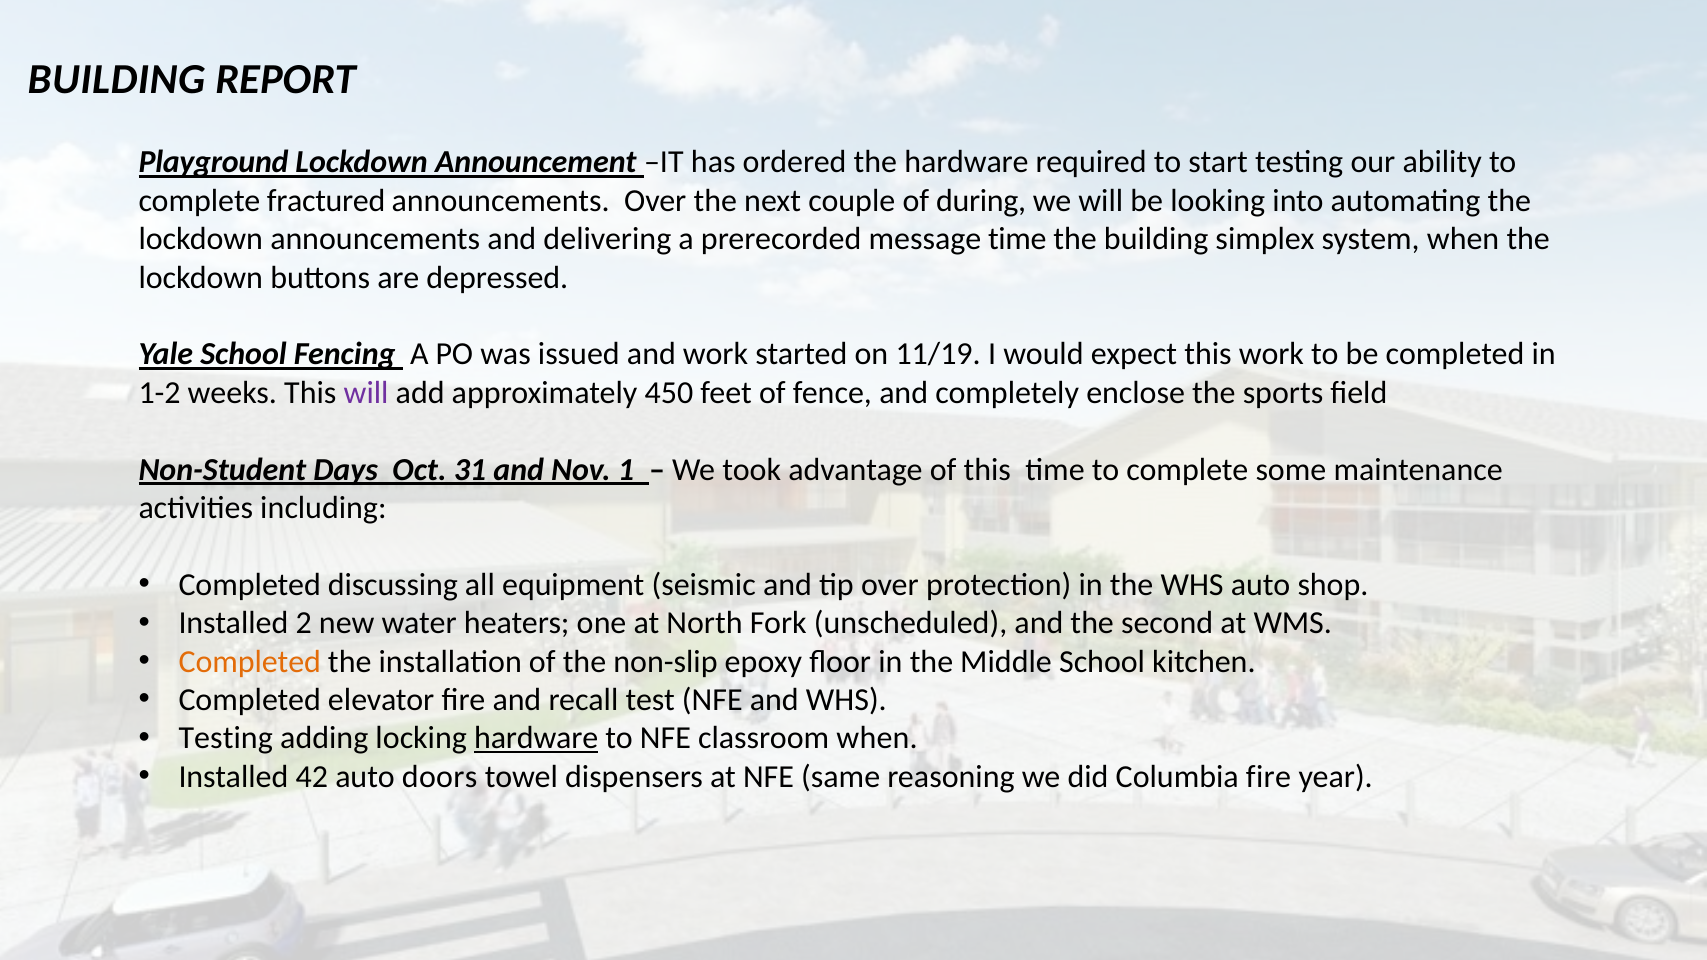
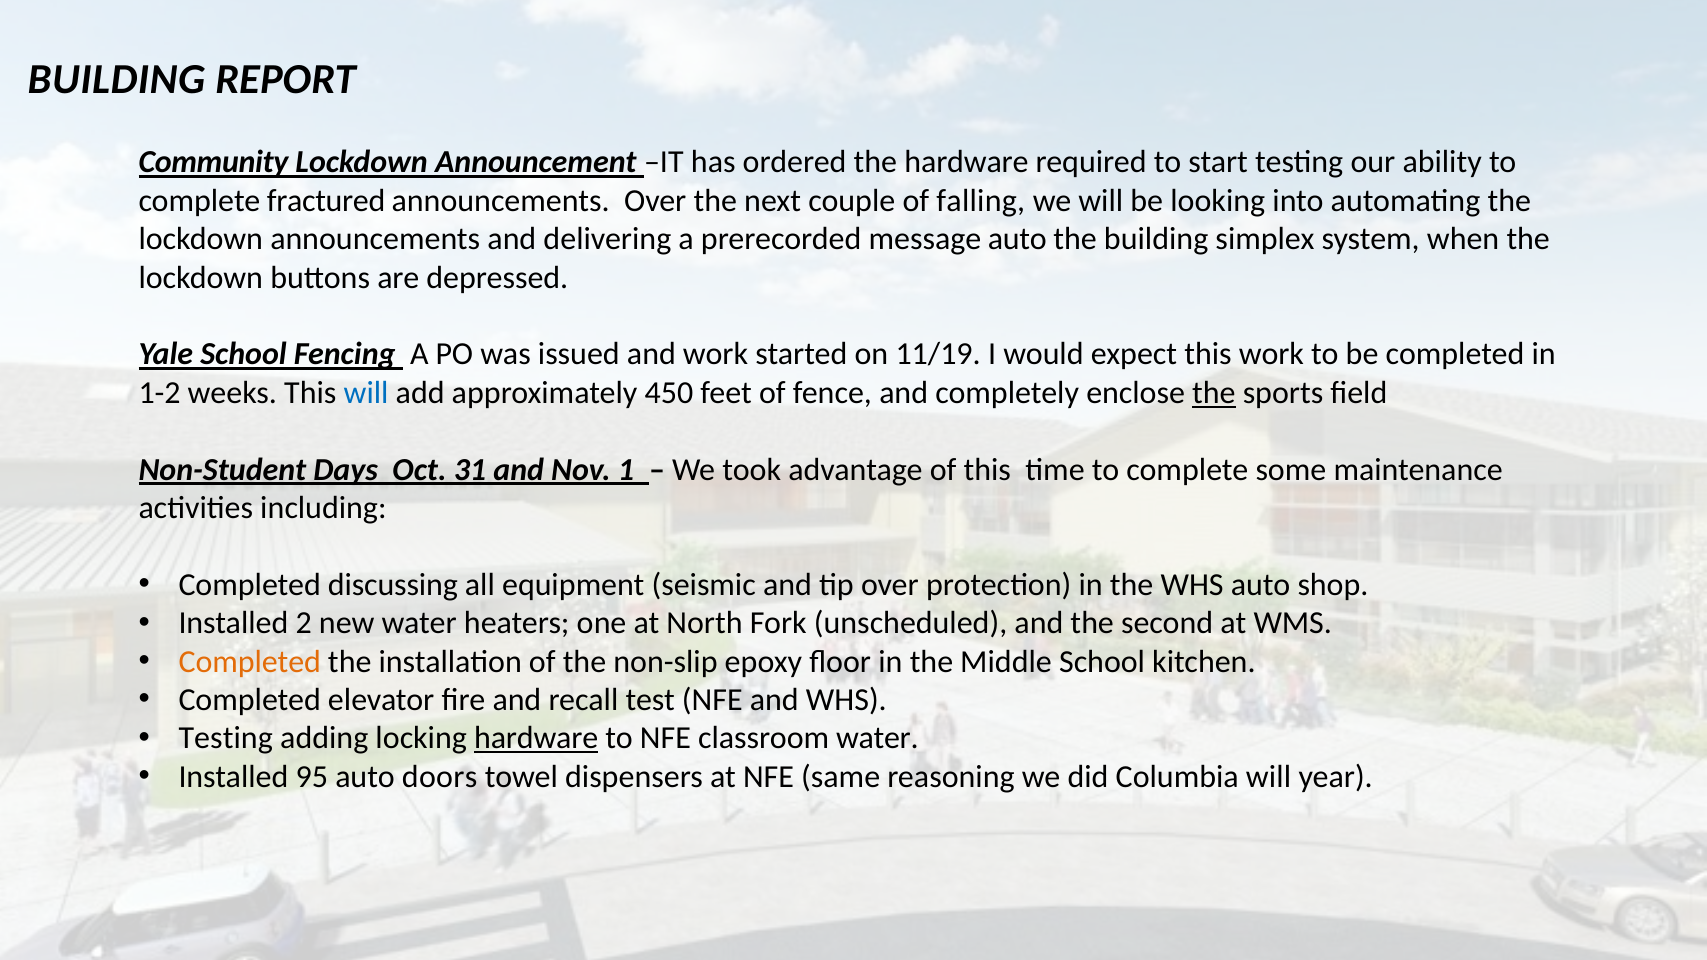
Playground: Playground -> Community
during: during -> falling
message time: time -> auto
will at (366, 393) colour: purple -> blue
the at (1214, 393) underline: none -> present
classroom when: when -> water
42: 42 -> 95
Columbia fire: fire -> will
